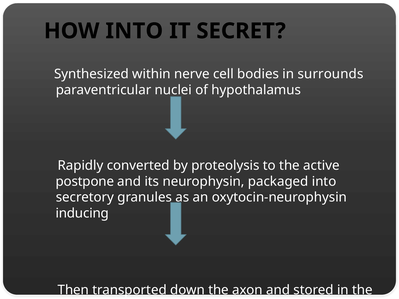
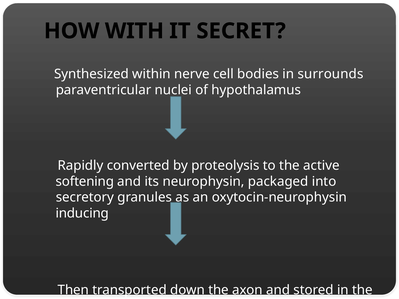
HOW INTO: INTO -> WITH
postpone: postpone -> softening
